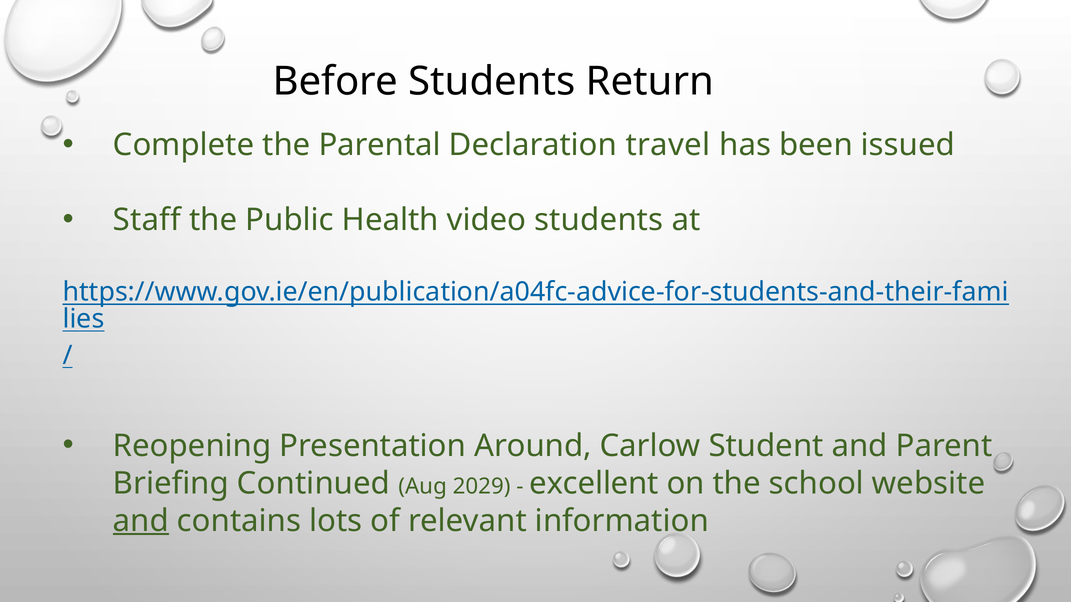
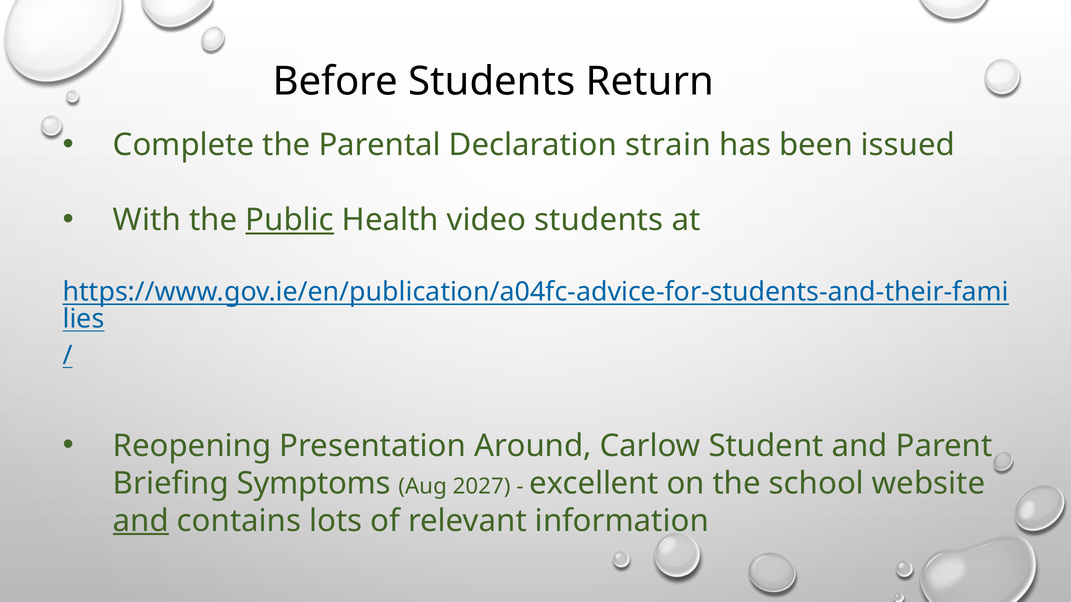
travel: travel -> strain
Staff: Staff -> With
Public underline: none -> present
Continued: Continued -> Symptoms
2029: 2029 -> 2027
